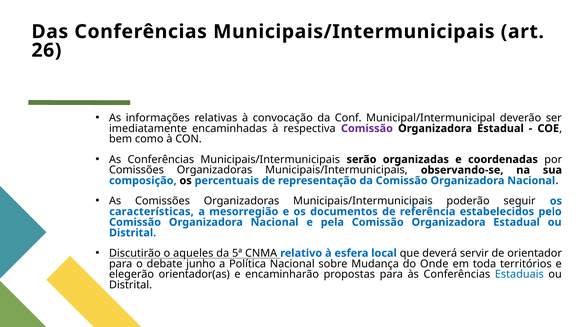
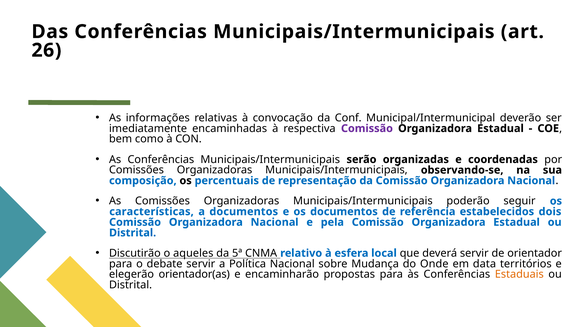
a mesorregião: mesorregião -> documentos
pelo: pelo -> dois
debate junho: junho -> servir
toda: toda -> data
Estaduais colour: blue -> orange
